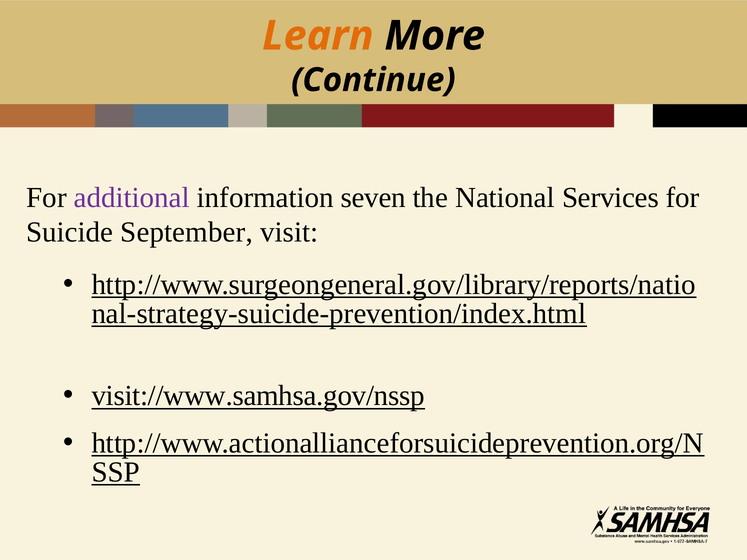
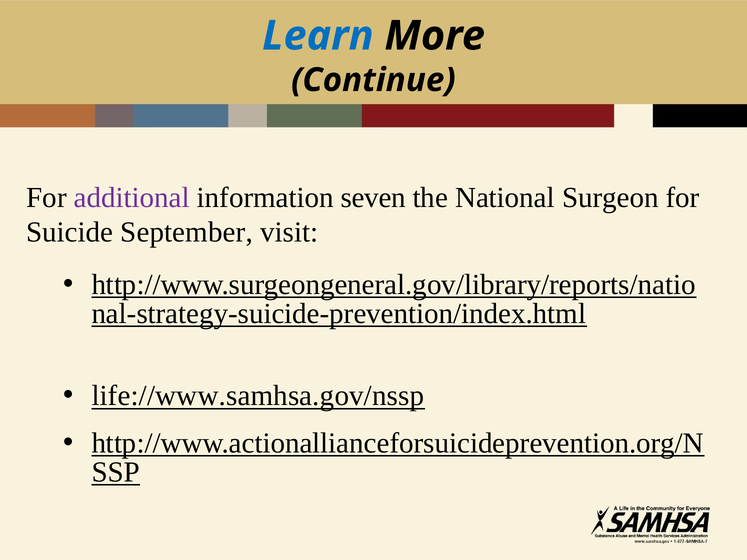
Learn colour: orange -> blue
Services: Services -> Surgeon
visit://www.samhsa.gov/nssp: visit://www.samhsa.gov/nssp -> life://www.samhsa.gov/nssp
